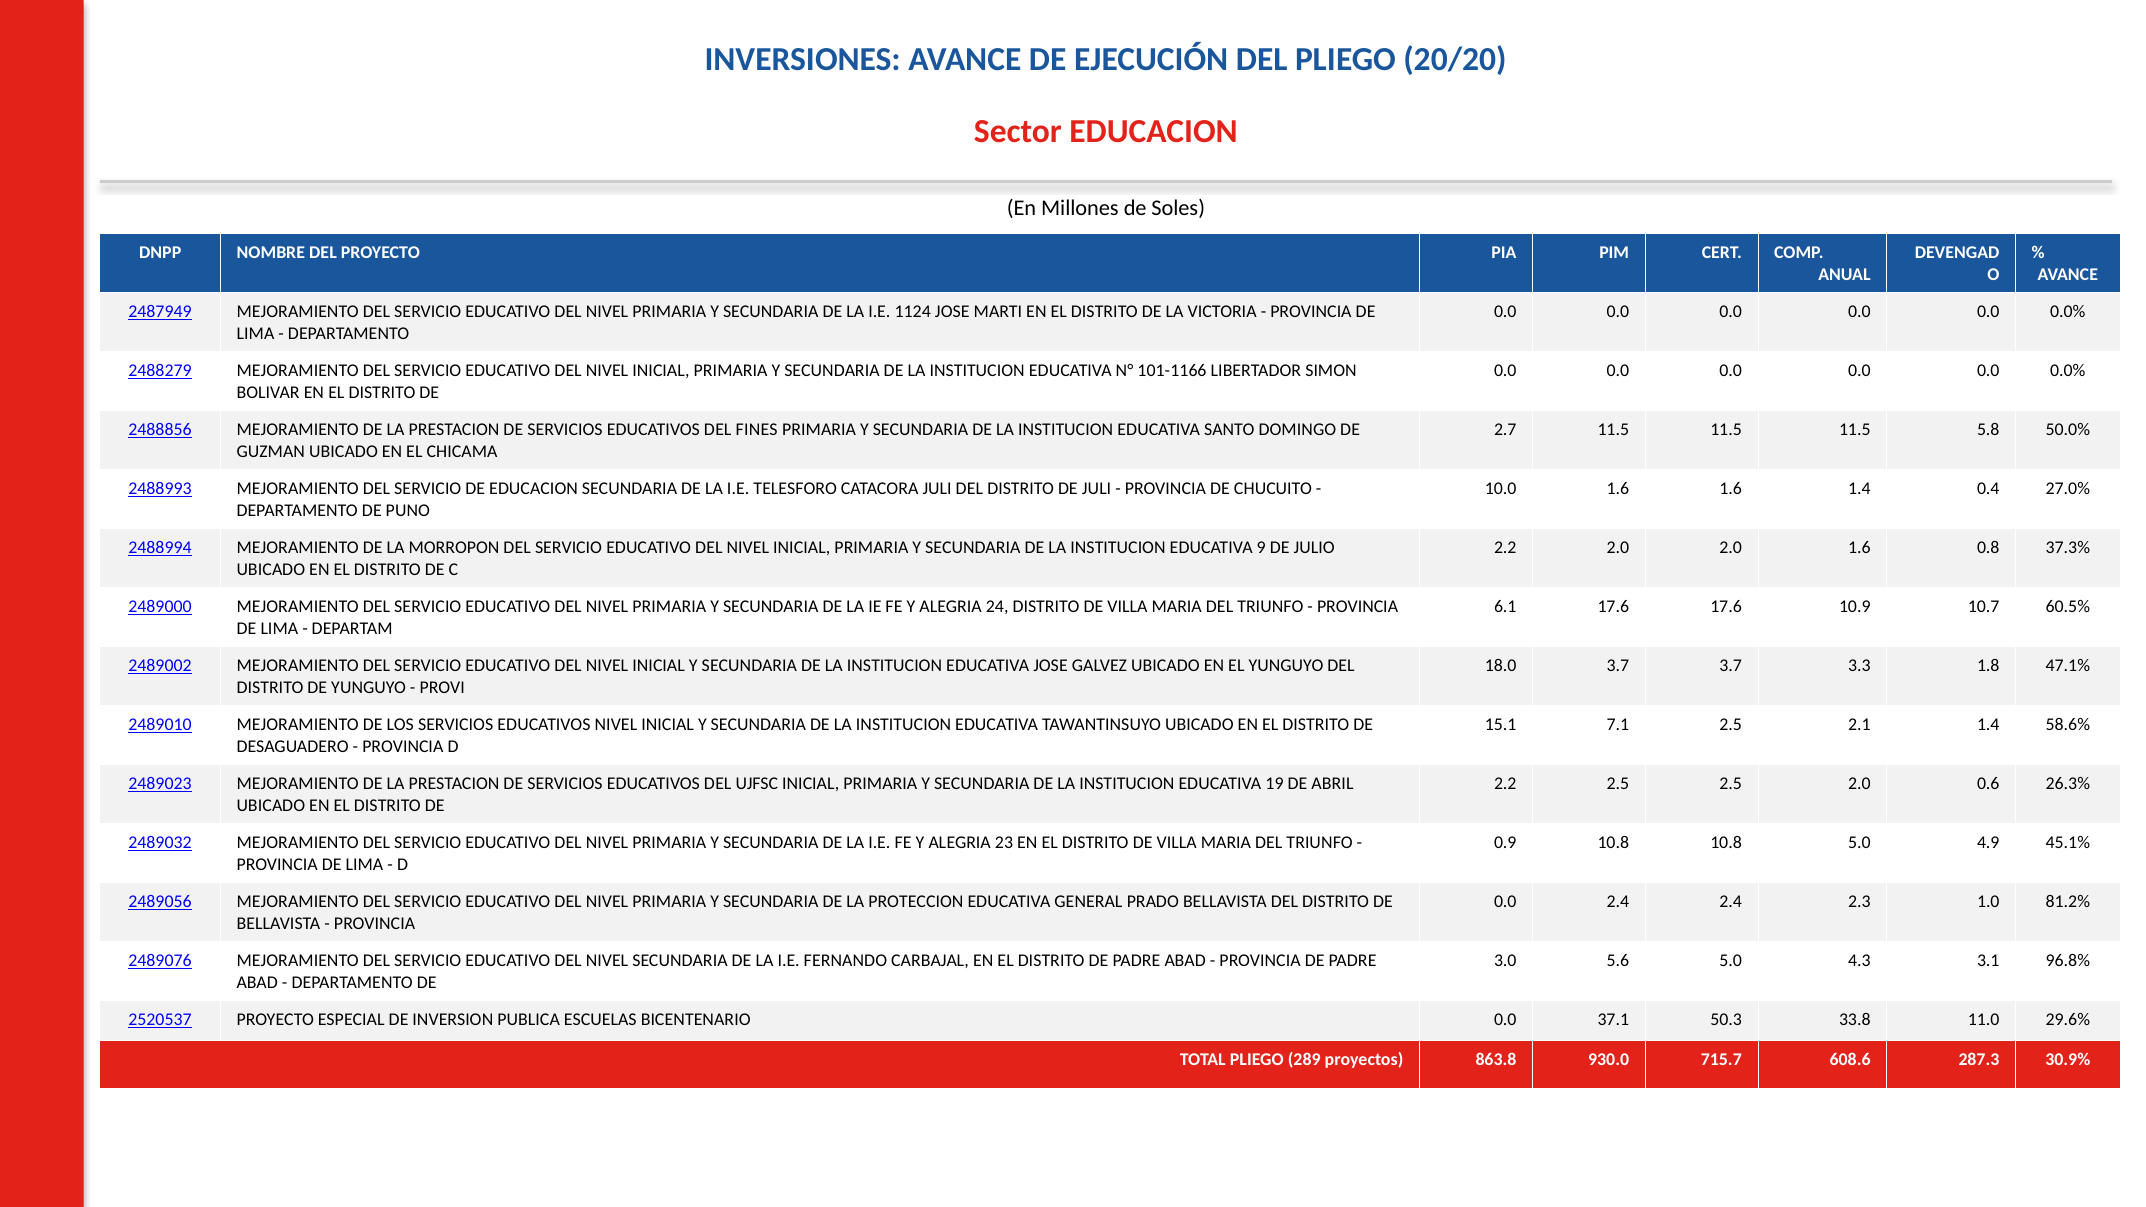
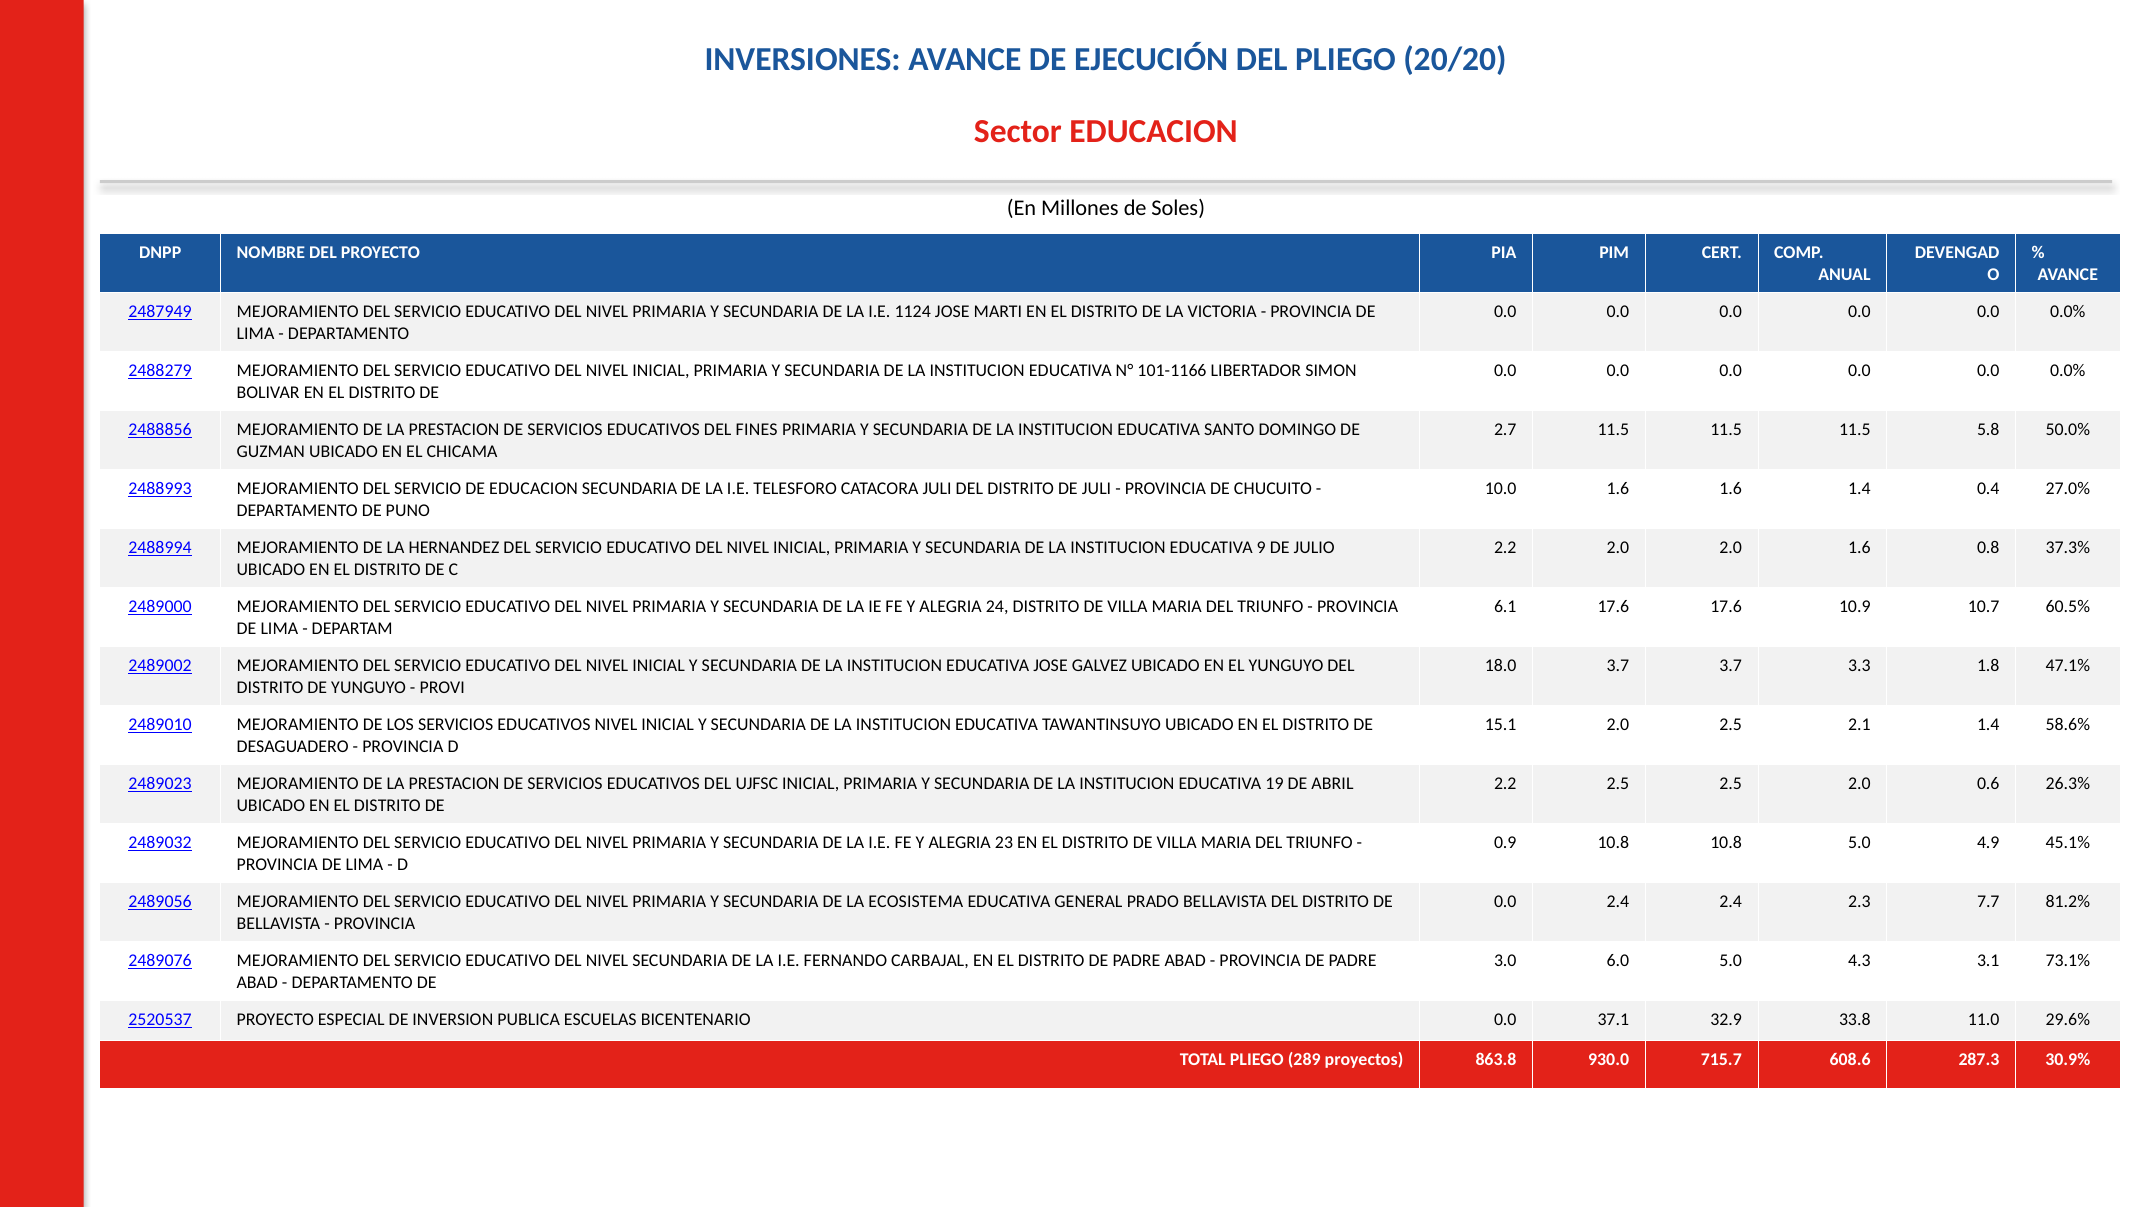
MORROPON: MORROPON -> HERNANDEZ
15.1 7.1: 7.1 -> 2.0
PROTECCION: PROTECCION -> ECOSISTEMA
1.0: 1.0 -> 7.7
5.6: 5.6 -> 6.0
96.8%: 96.8% -> 73.1%
50.3: 50.3 -> 32.9
